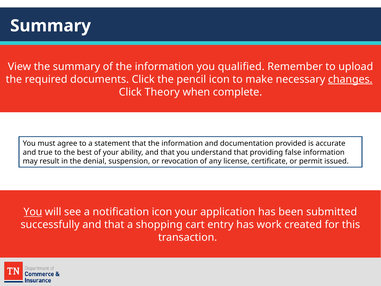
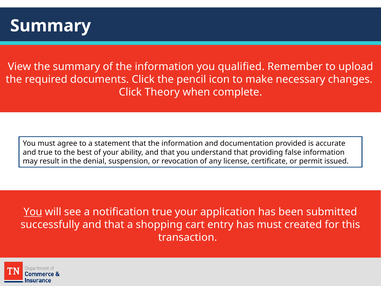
changes underline: present -> none
notification icon: icon -> true
has work: work -> must
